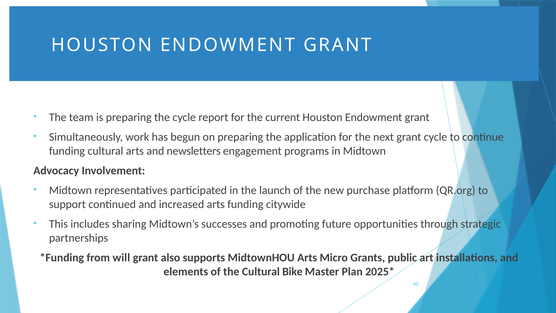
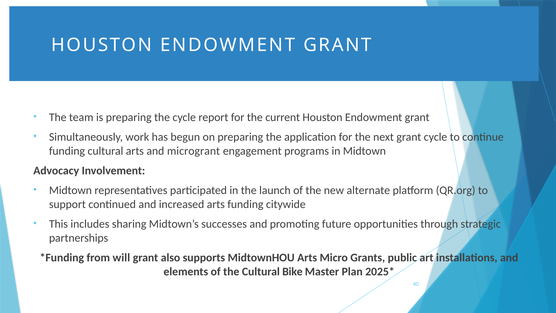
newsletters: newsletters -> microgrant
purchase: purchase -> alternate
